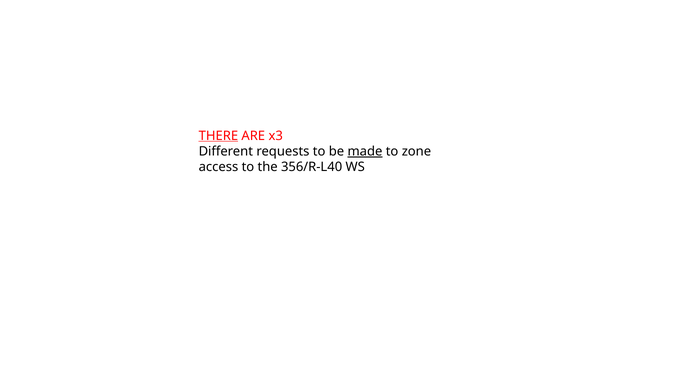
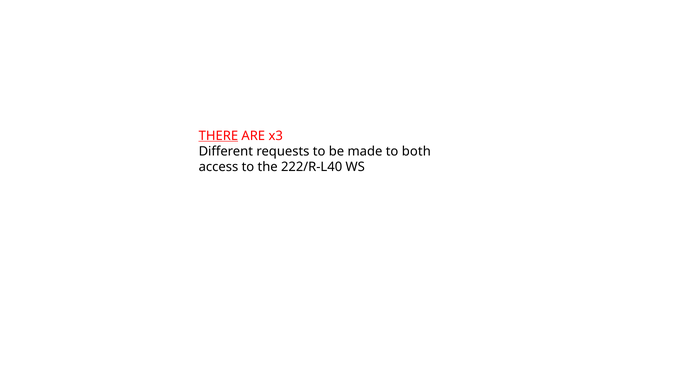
made underline: present -> none
zone: zone -> both
356/R-L40: 356/R-L40 -> 222/R-L40
